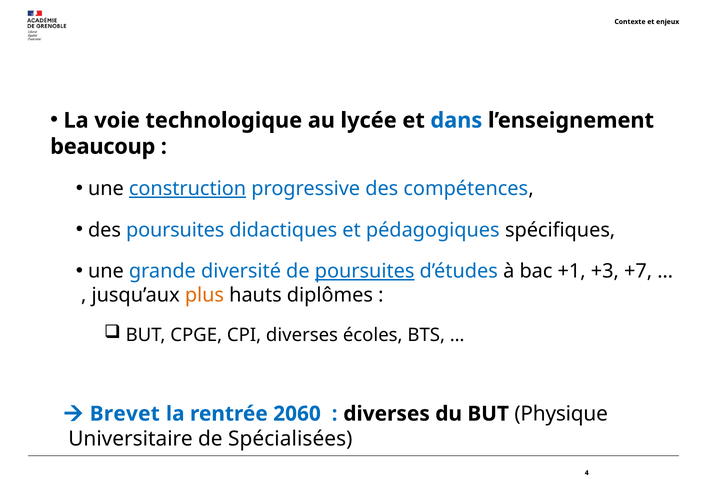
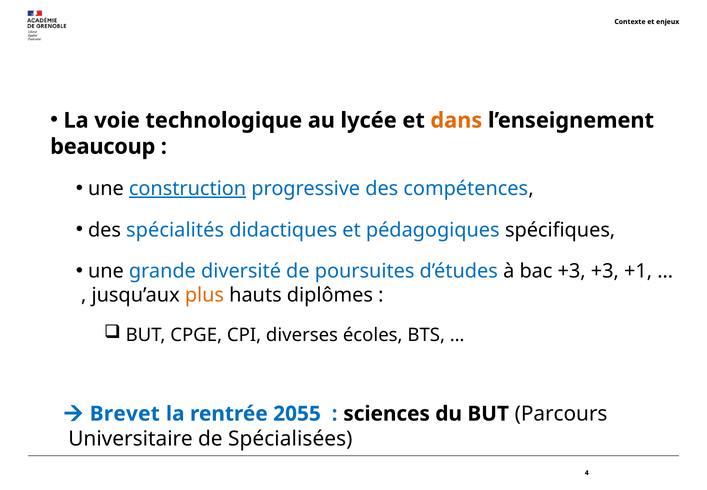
dans colour: blue -> orange
des poursuites: poursuites -> spécialités
poursuites at (365, 271) underline: present -> none
bac +1: +1 -> +3
+7: +7 -> +1
2060: 2060 -> 2055
diverses at (387, 413): diverses -> sciences
Physique: Physique -> Parcours
